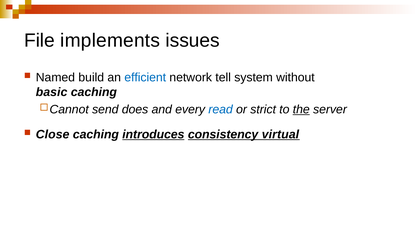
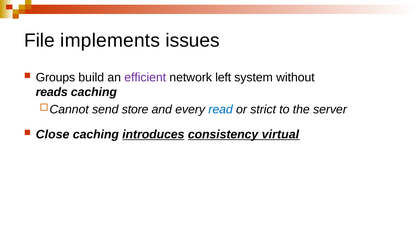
Named: Named -> Groups
efficient colour: blue -> purple
tell: tell -> left
basic: basic -> reads
does: does -> store
the underline: present -> none
